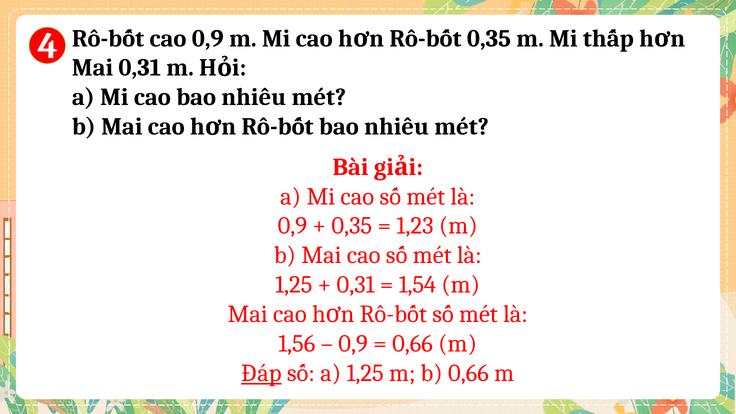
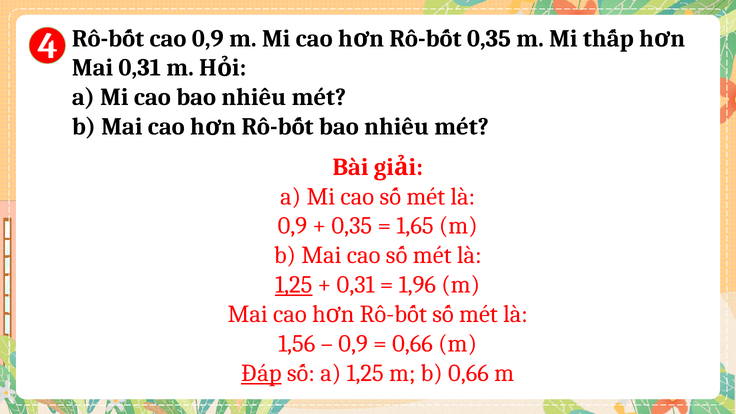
1,23: 1,23 -> 1,65
1,25 at (294, 285) underline: none -> present
1,54: 1,54 -> 1,96
